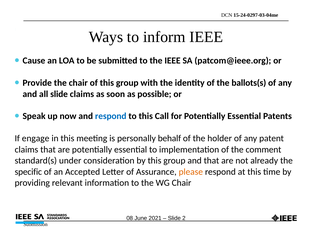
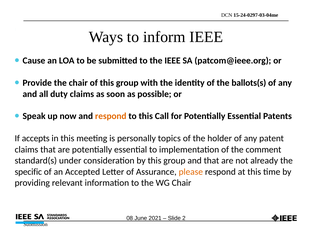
all slide: slide -> duty
respond at (111, 116) colour: blue -> orange
engage: engage -> accepts
behalf: behalf -> topics
